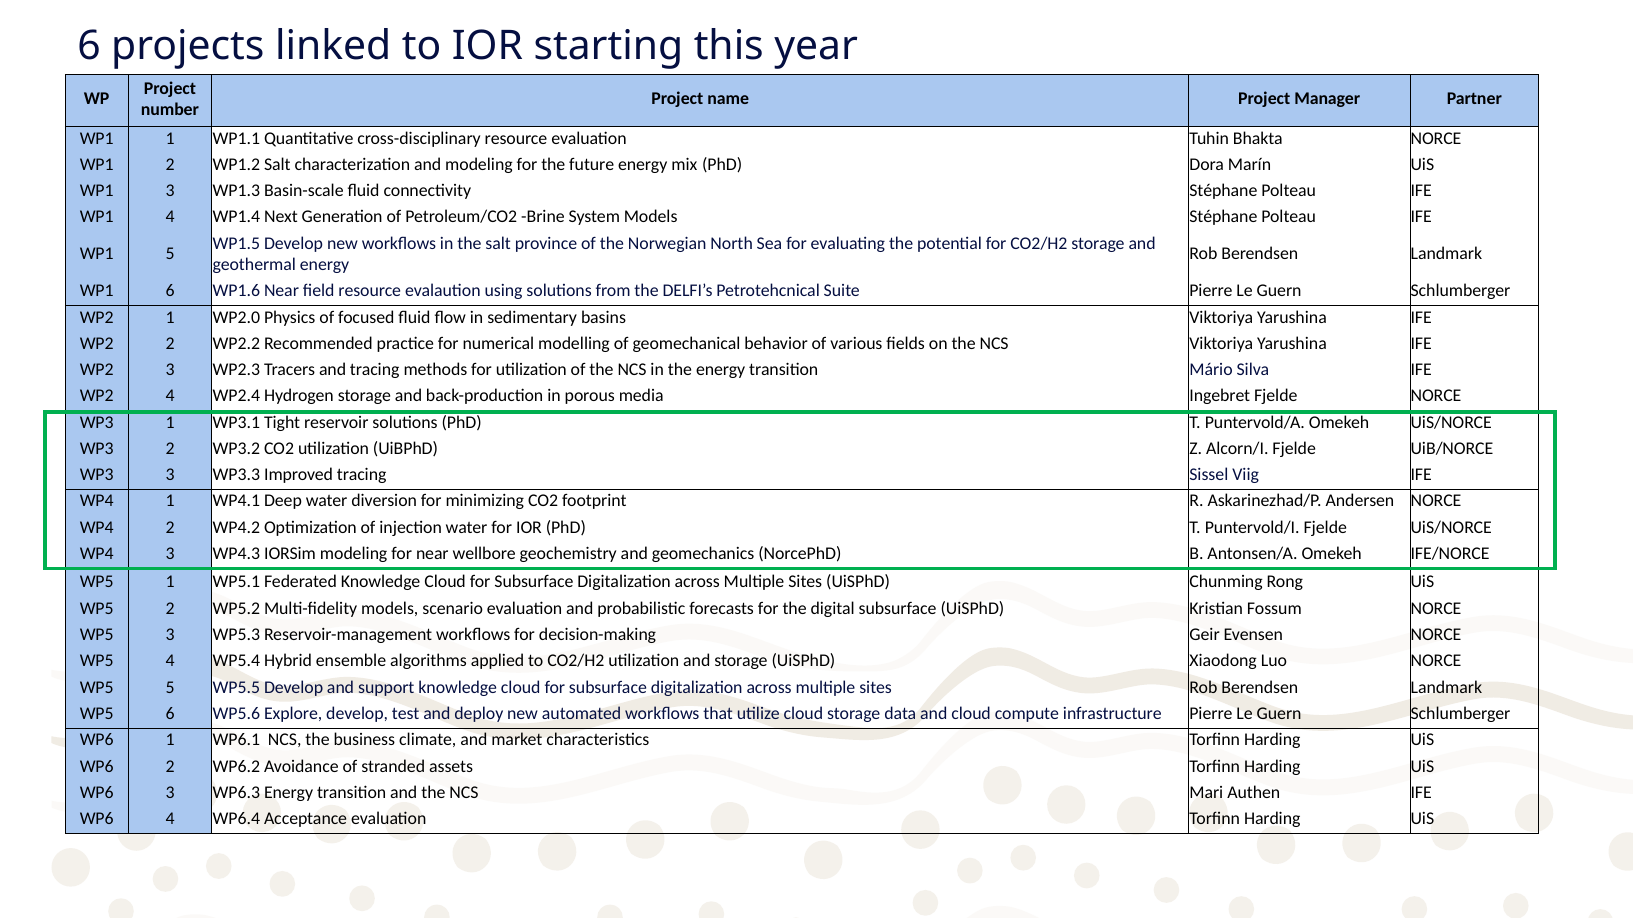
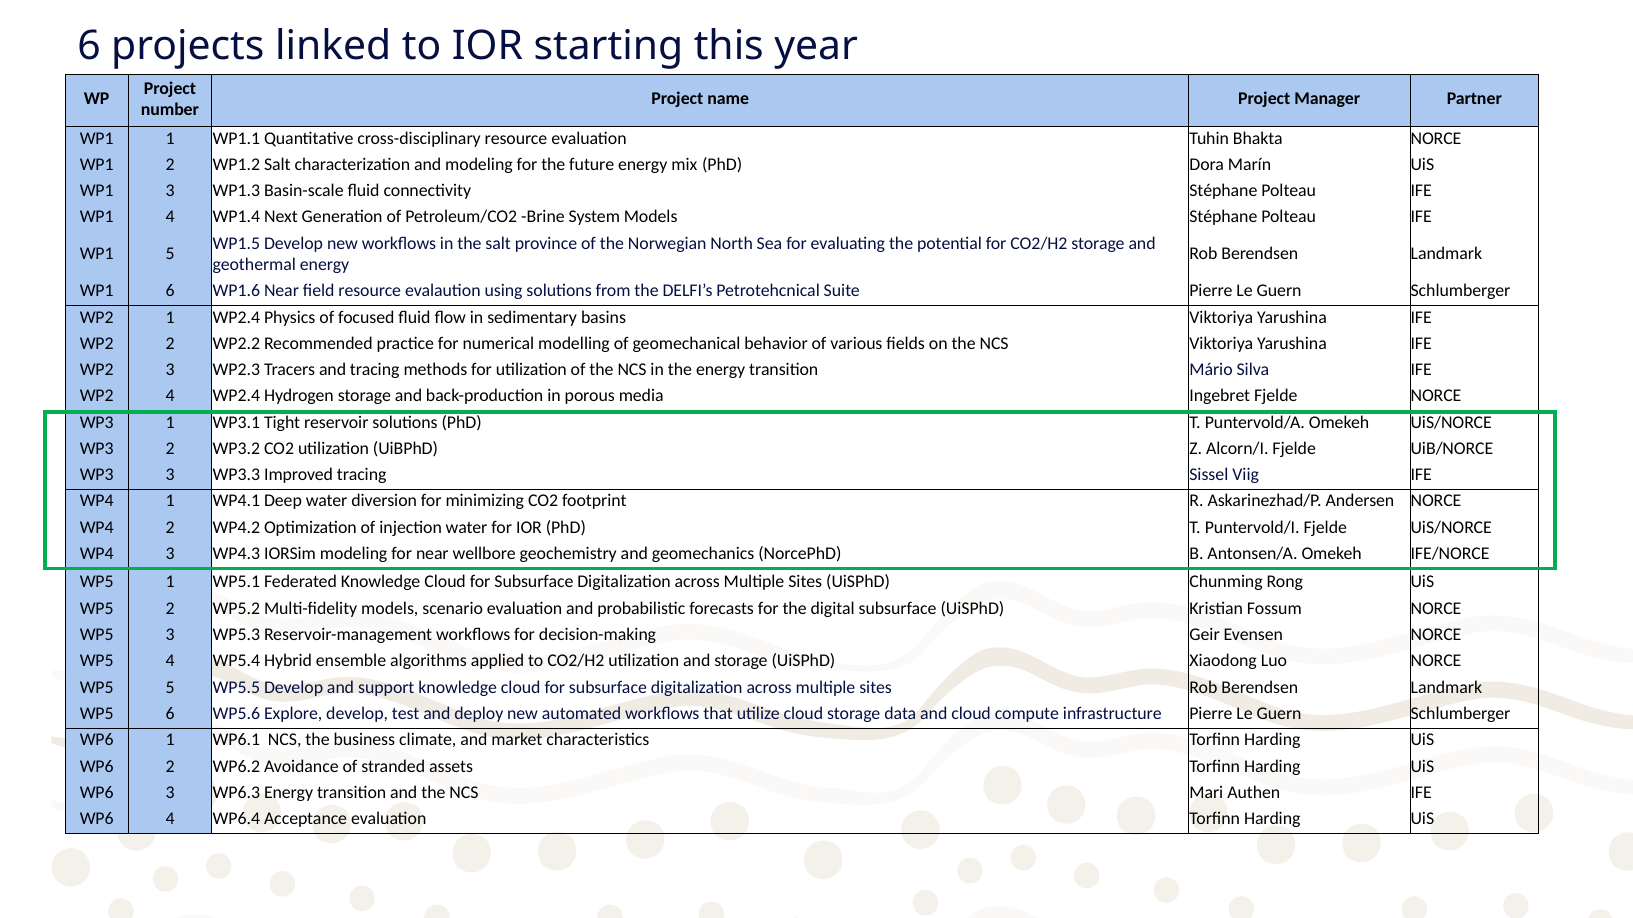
1 WP2.0: WP2.0 -> WP2.4
